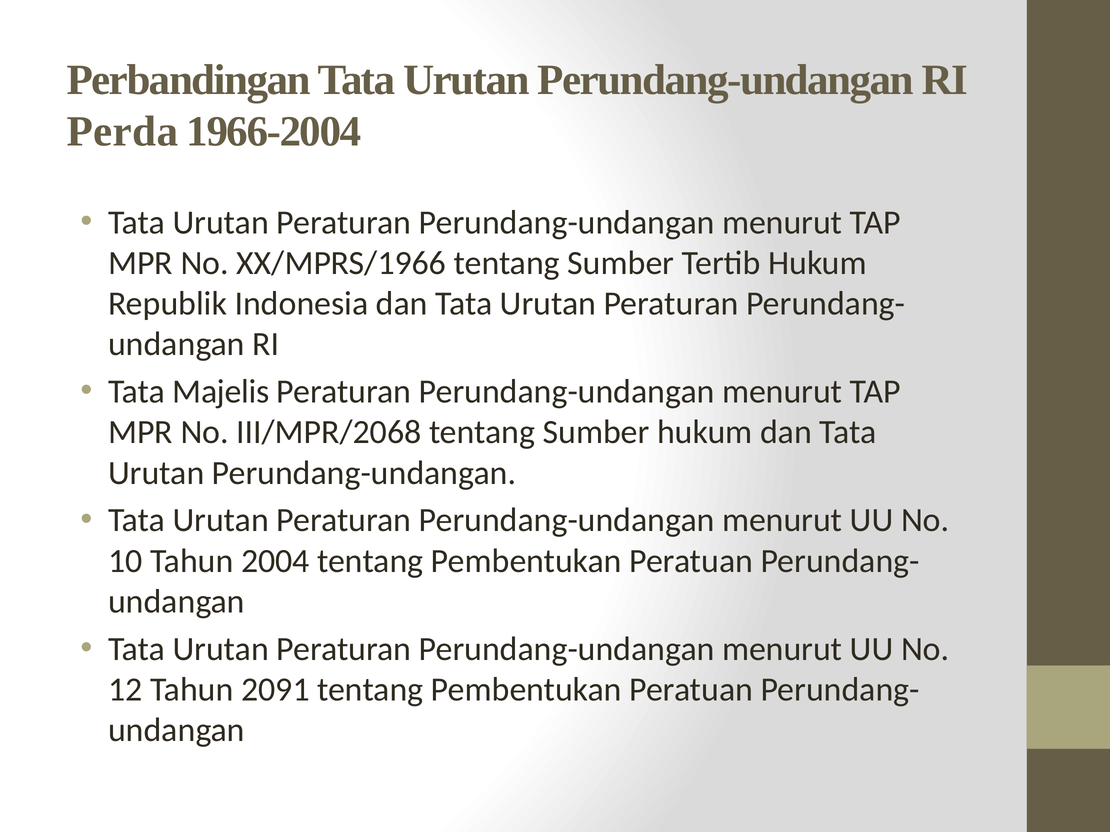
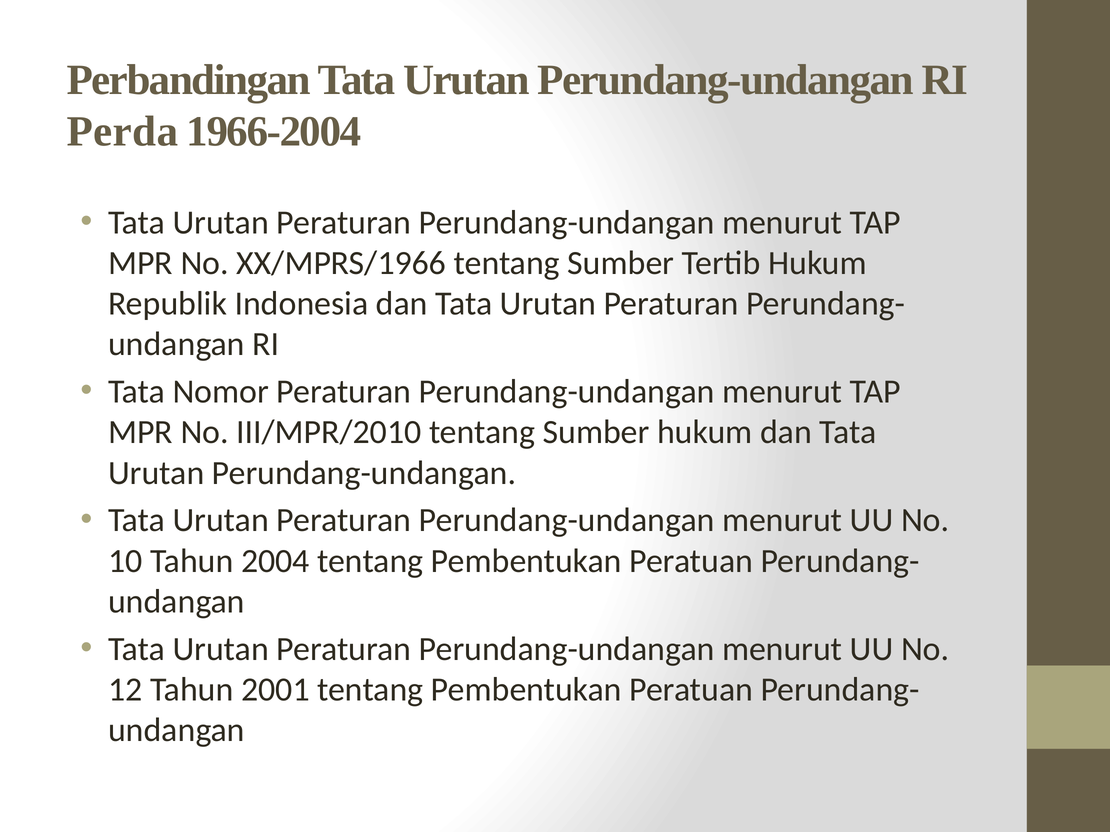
Majelis: Majelis -> Nomor
III/MPR/2068: III/MPR/2068 -> III/MPR/2010
2091: 2091 -> 2001
